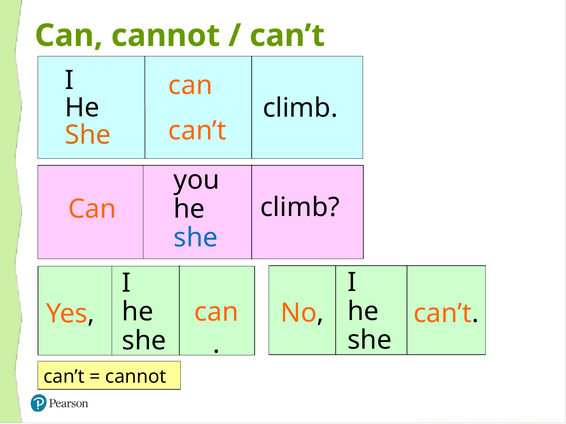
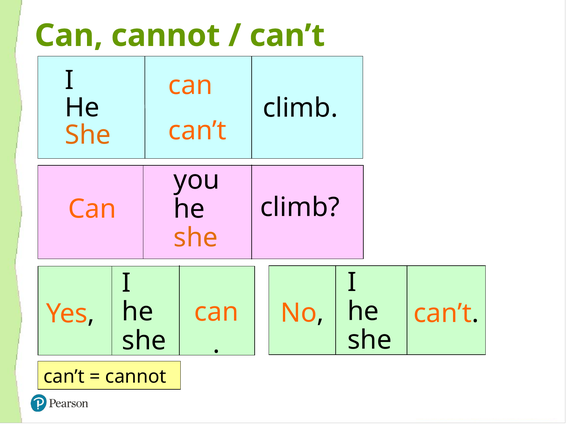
she at (196, 238) colour: blue -> orange
